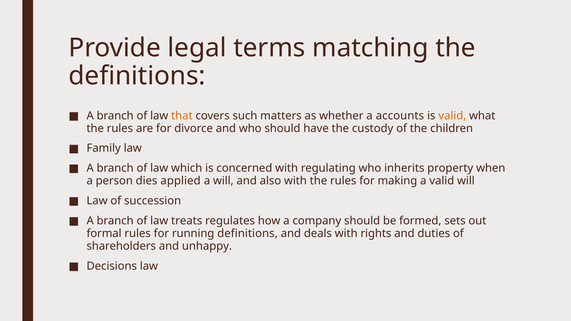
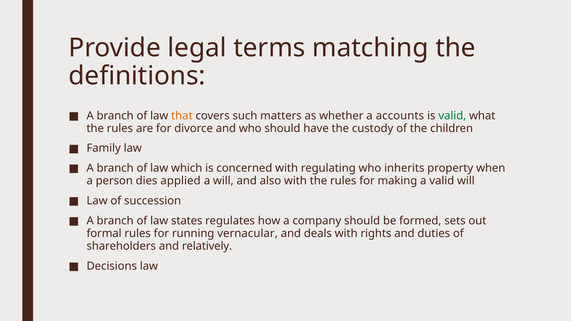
valid at (452, 116) colour: orange -> green
treats: treats -> states
running definitions: definitions -> vernacular
unhappy: unhappy -> relatively
